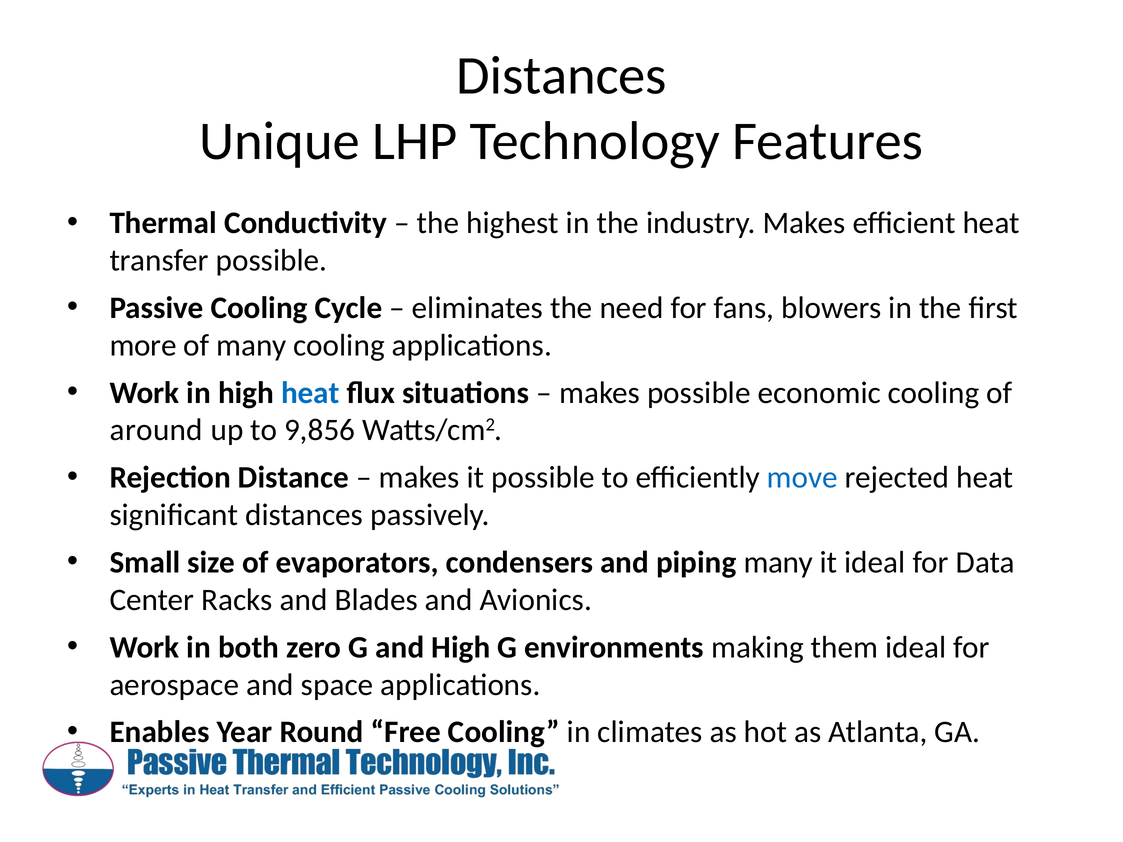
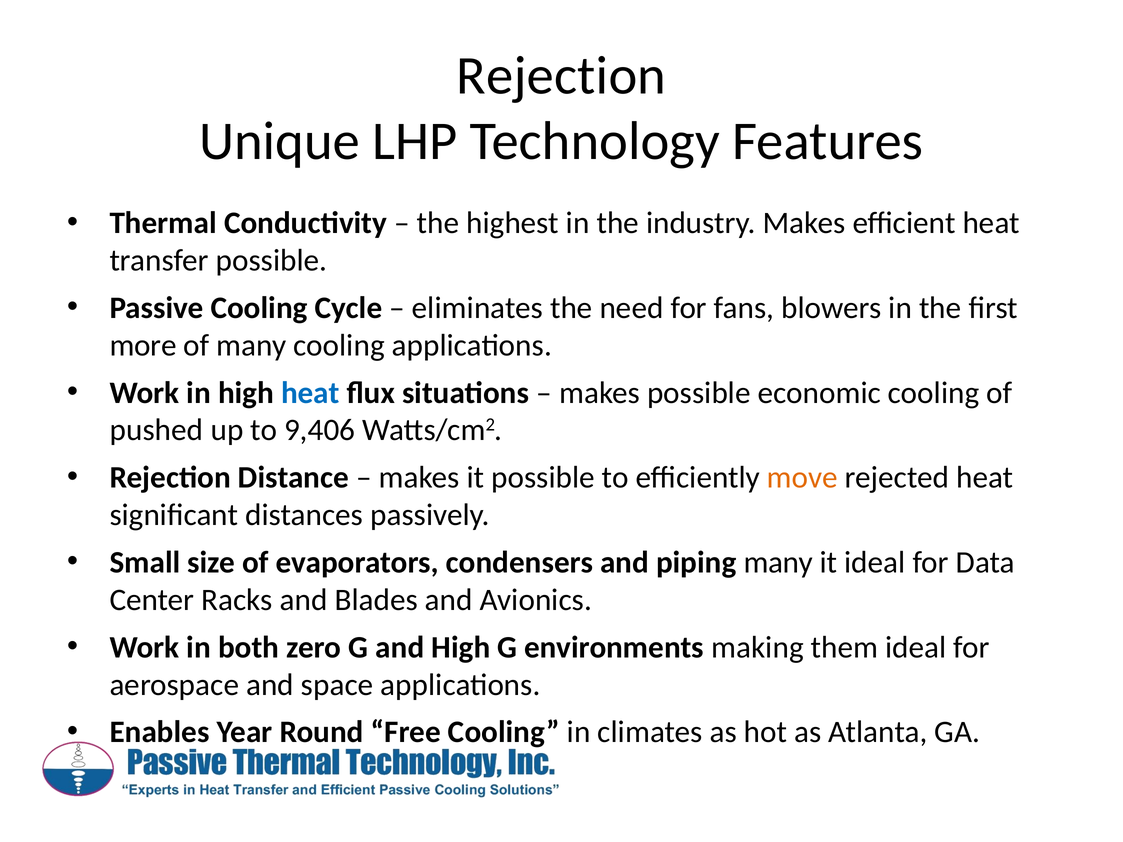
Distances at (561, 76): Distances -> Rejection
around: around -> pushed
9,856: 9,856 -> 9,406
move colour: blue -> orange
